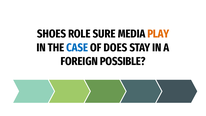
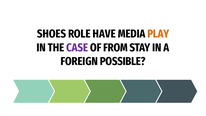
SURE: SURE -> HAVE
CASE colour: blue -> purple
DOES: DOES -> FROM
